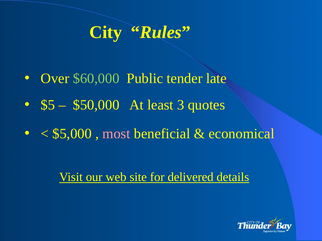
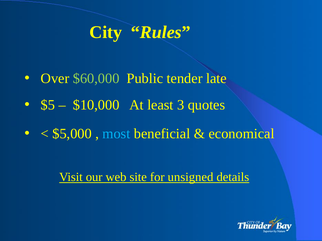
$50,000: $50,000 -> $10,000
most colour: pink -> light blue
delivered: delivered -> unsigned
